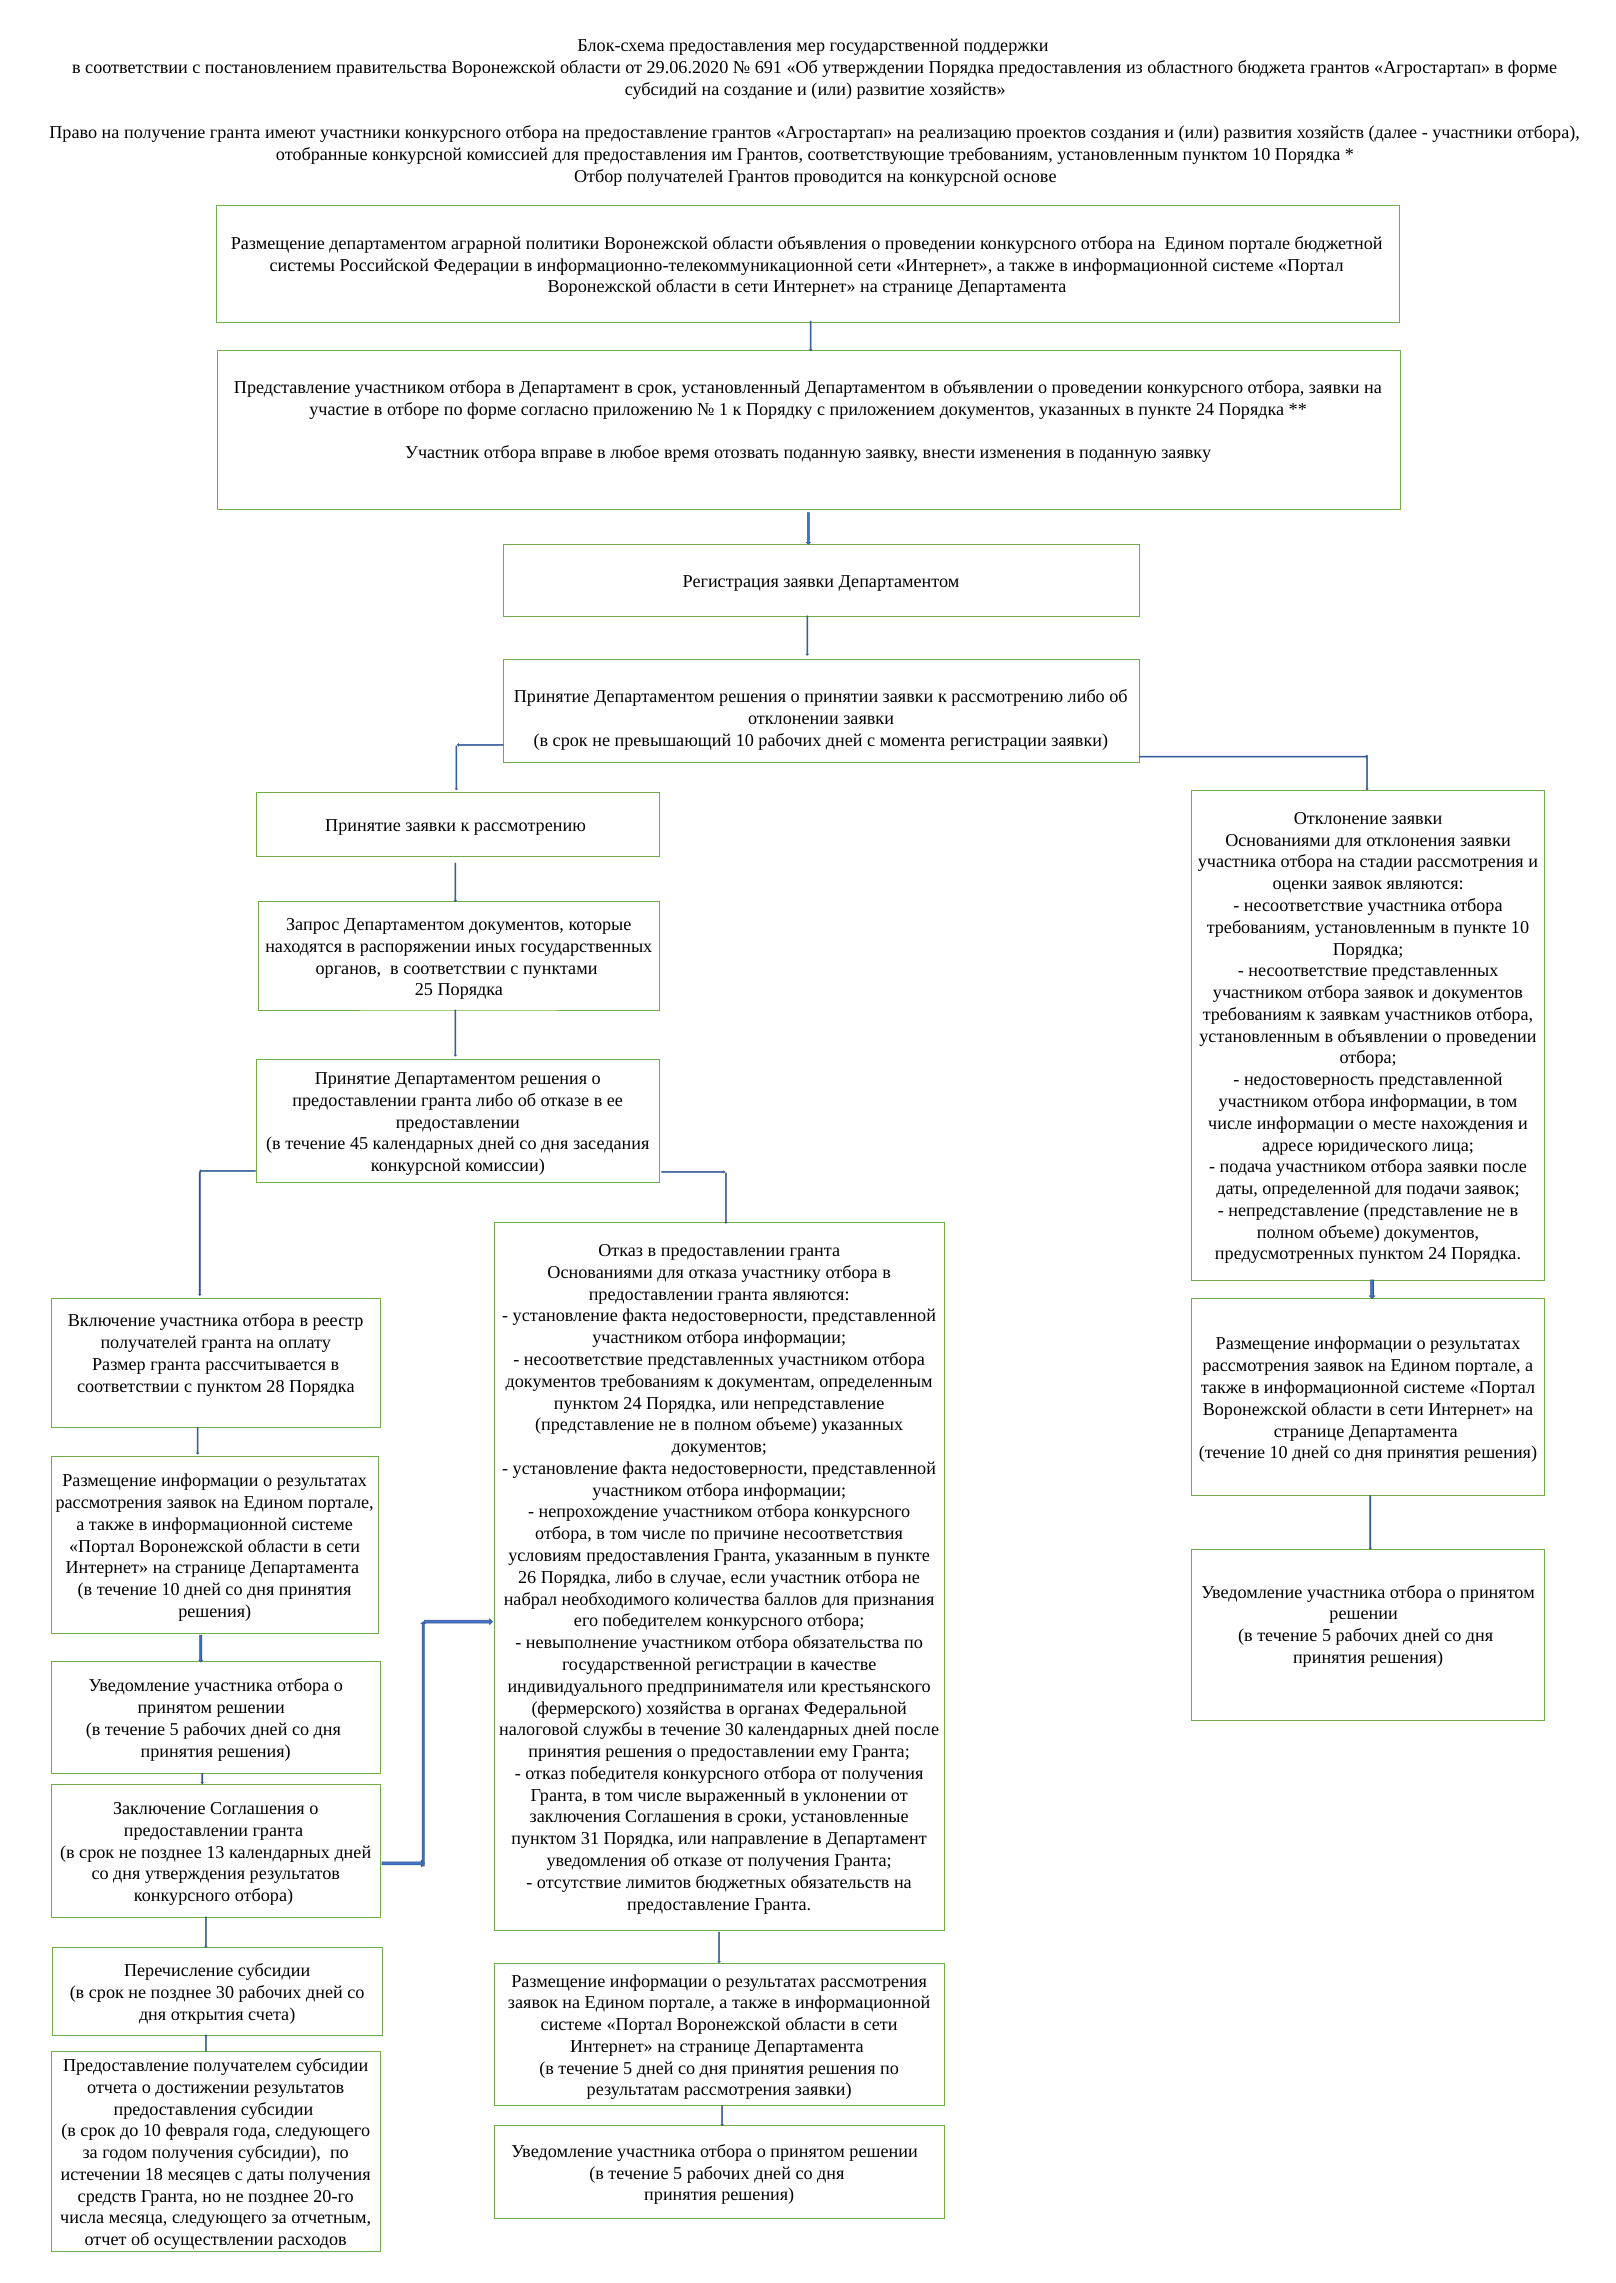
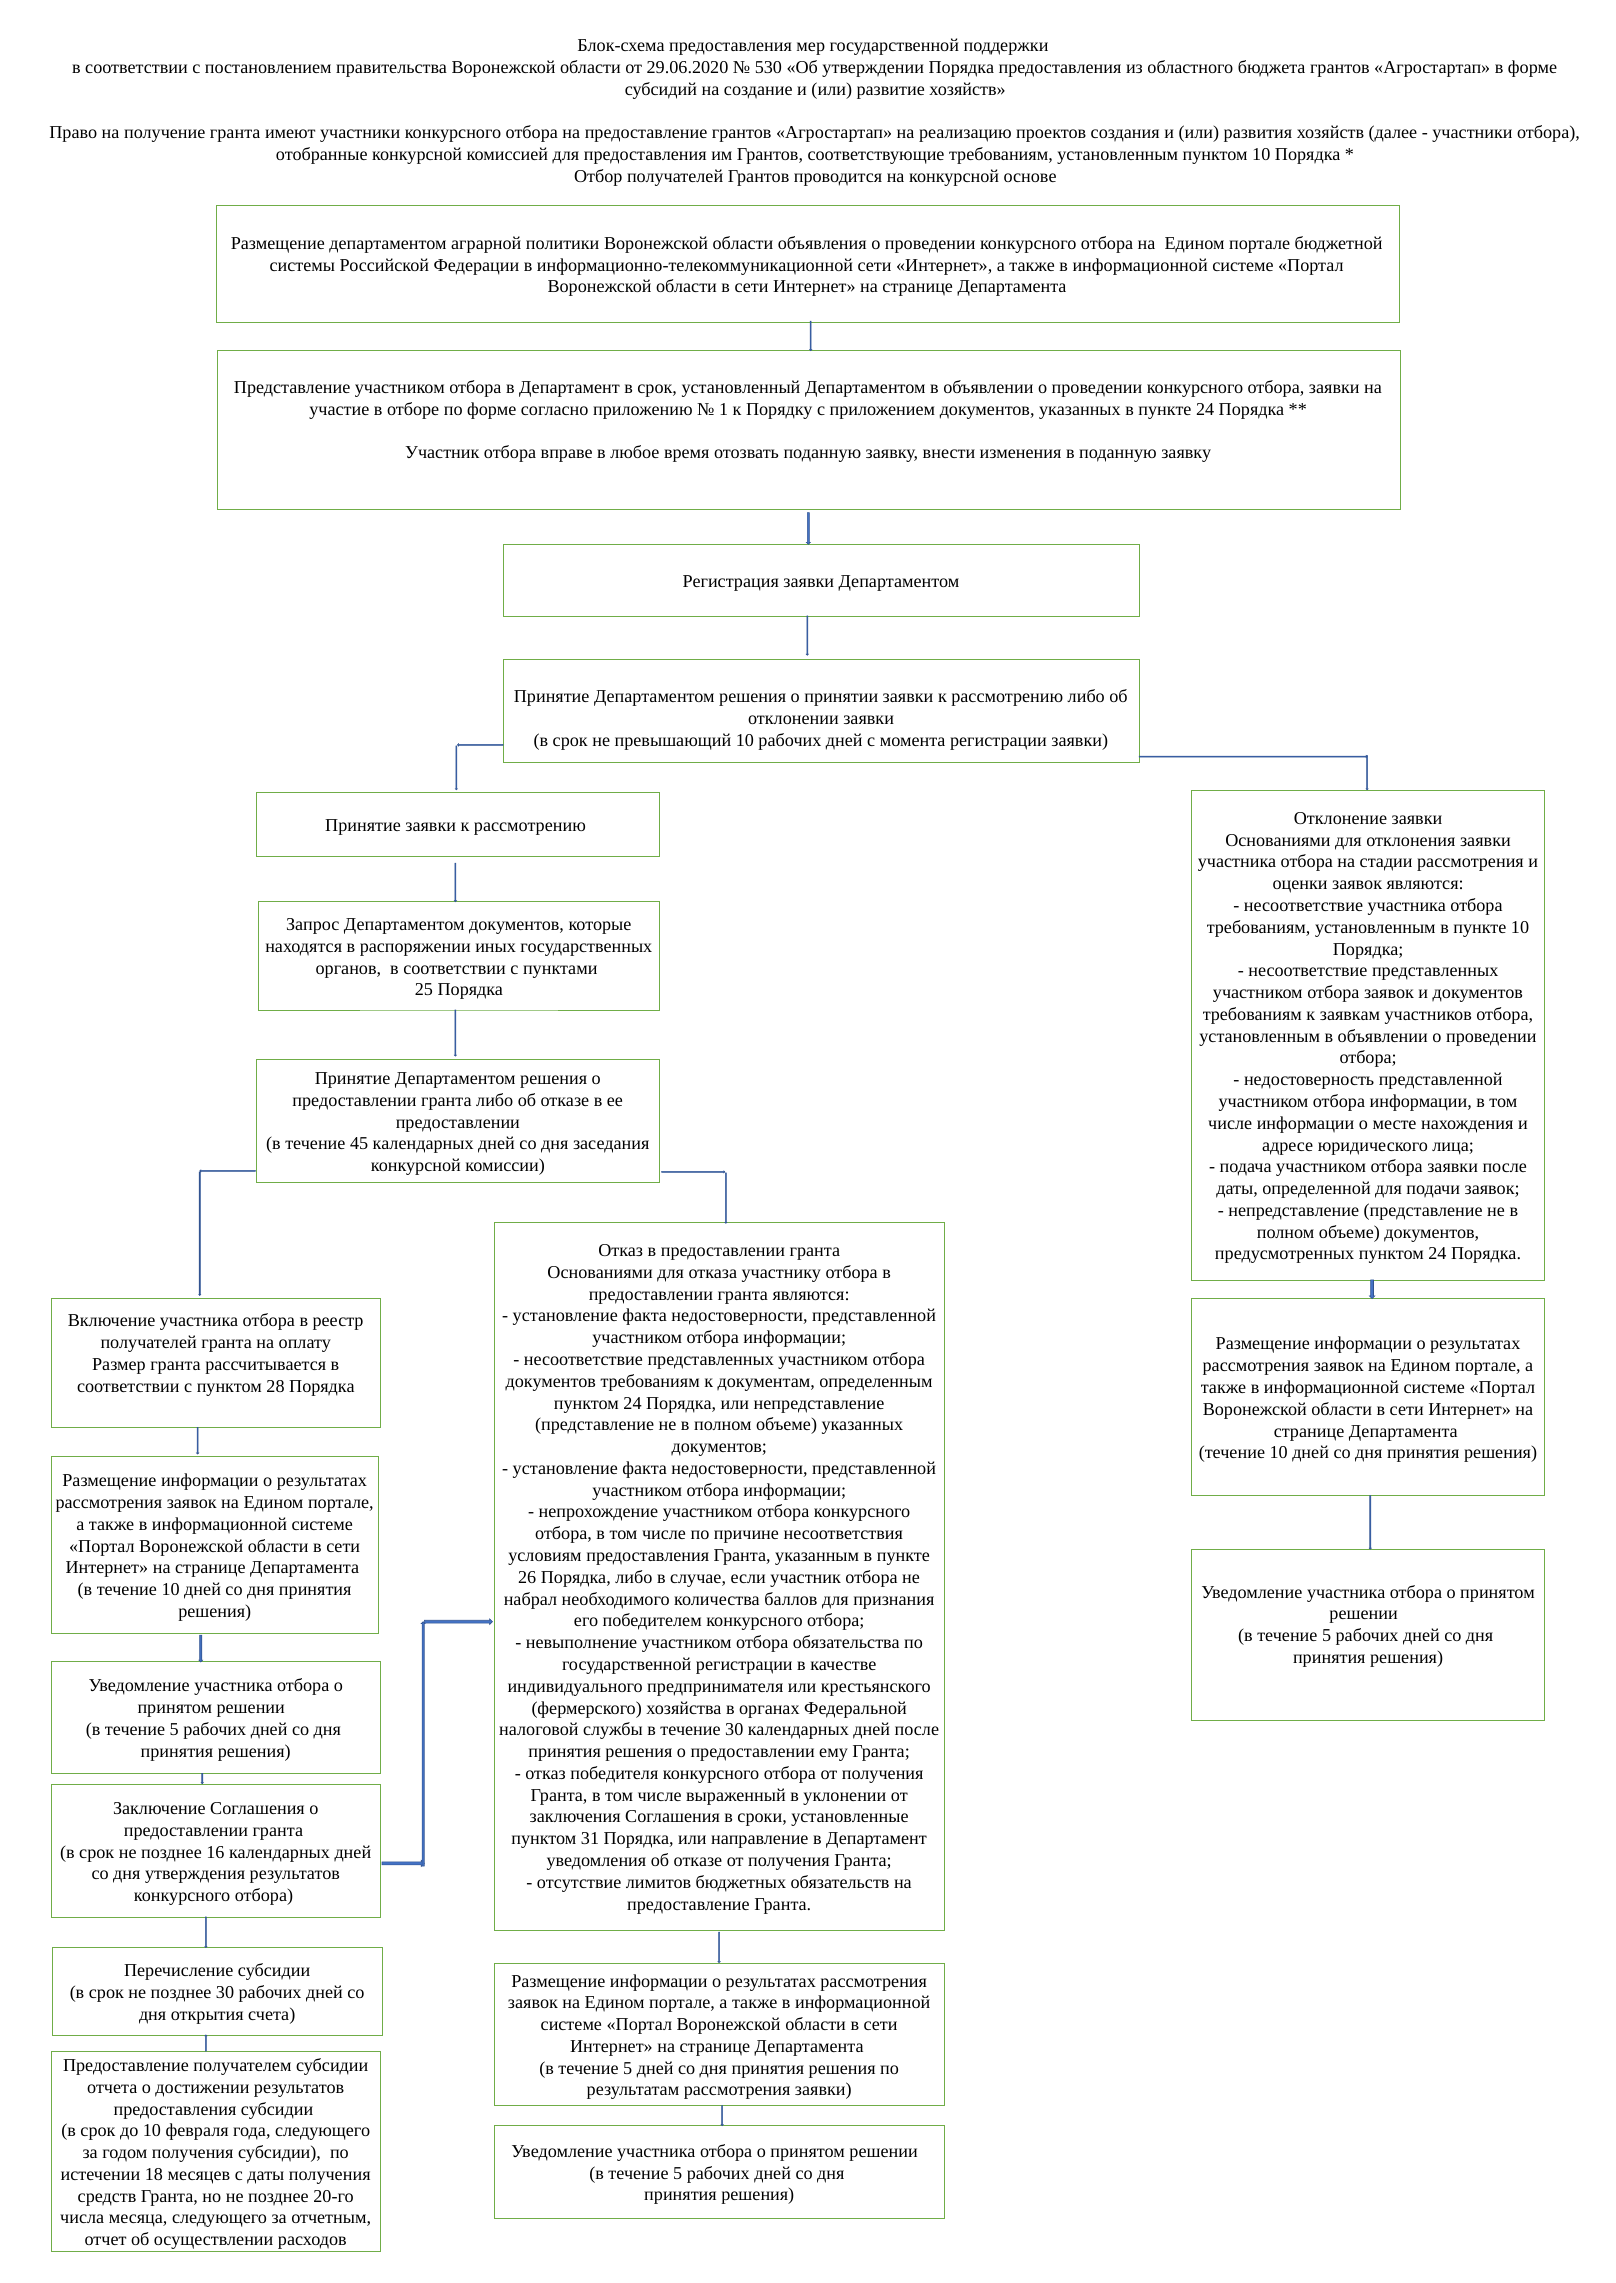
691: 691 -> 530
13: 13 -> 16
